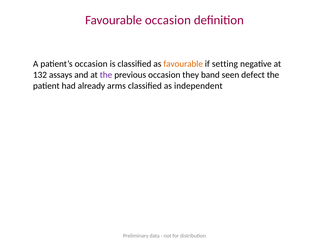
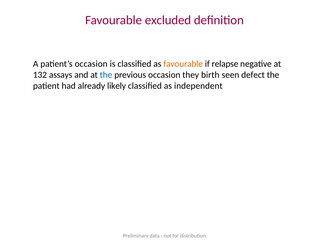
Favourable occasion: occasion -> excluded
setting: setting -> relapse
the at (106, 75) colour: purple -> blue
band: band -> birth
arms: arms -> likely
